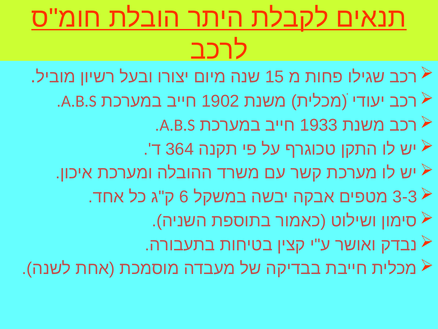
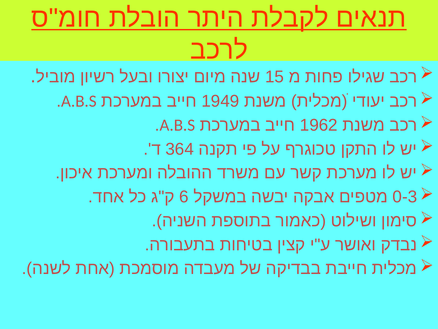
1902: 1902 -> 1949
1933: 1933 -> 1962
3-3: 3-3 -> 0-3
